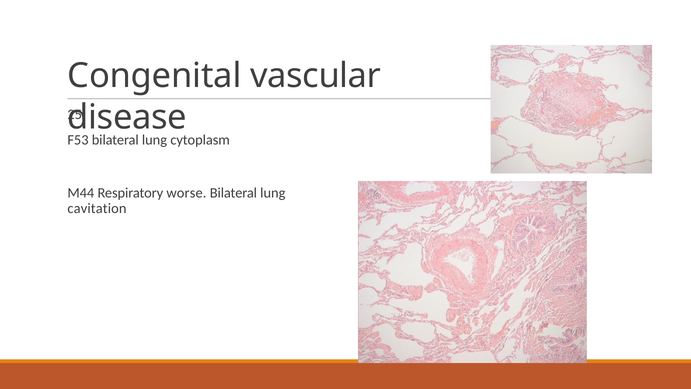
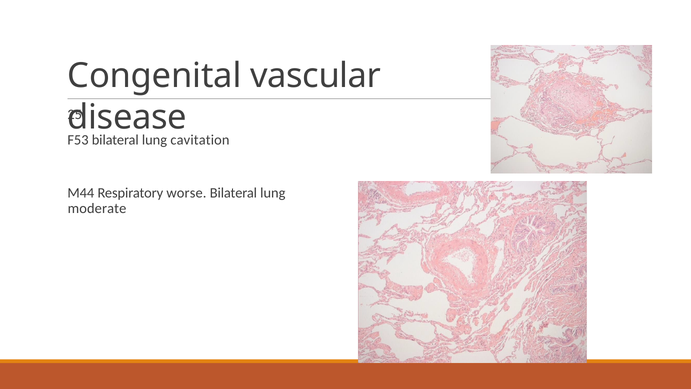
cytoplasm: cytoplasm -> cavitation
cavitation: cavitation -> moderate
